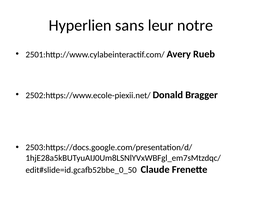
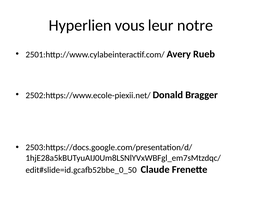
sans: sans -> vous
